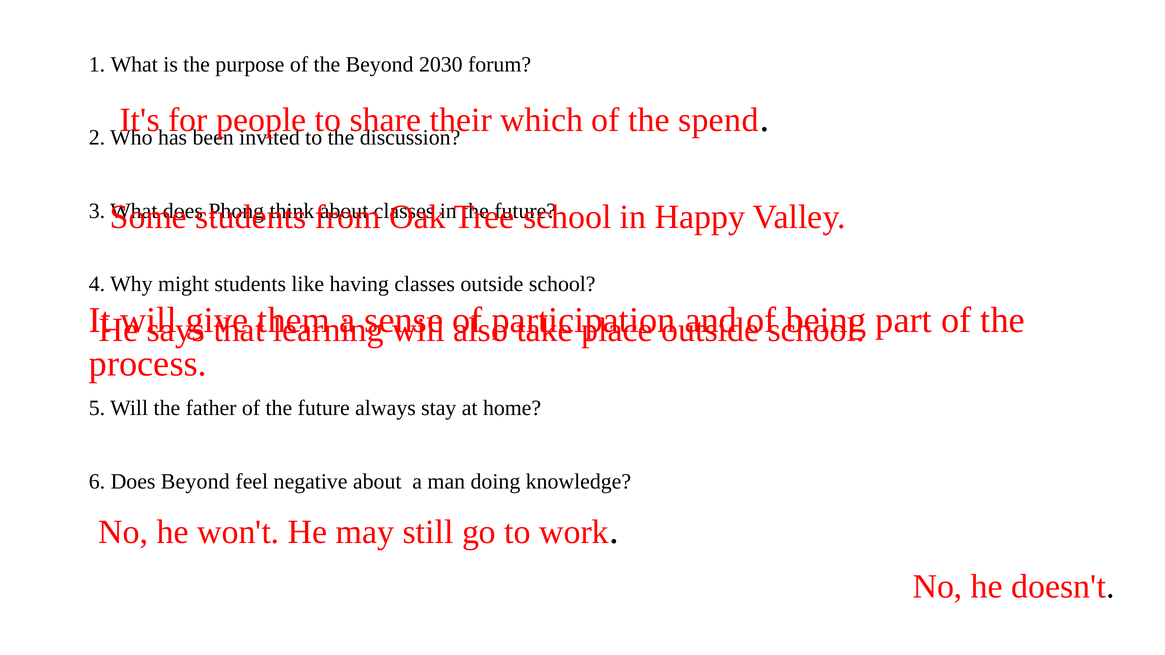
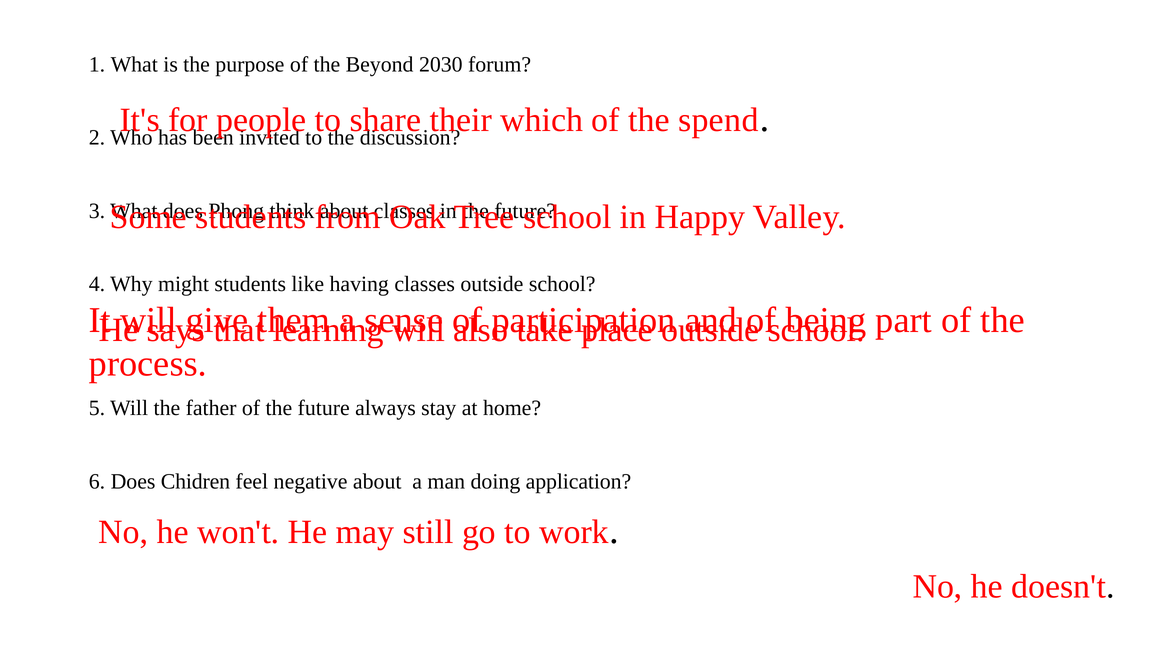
Does Beyond: Beyond -> Chidren
knowledge: knowledge -> application
